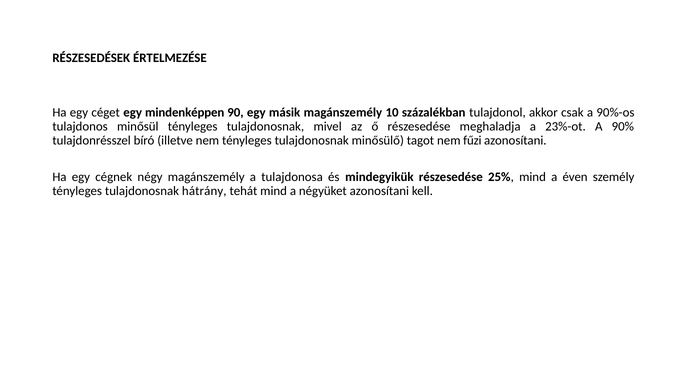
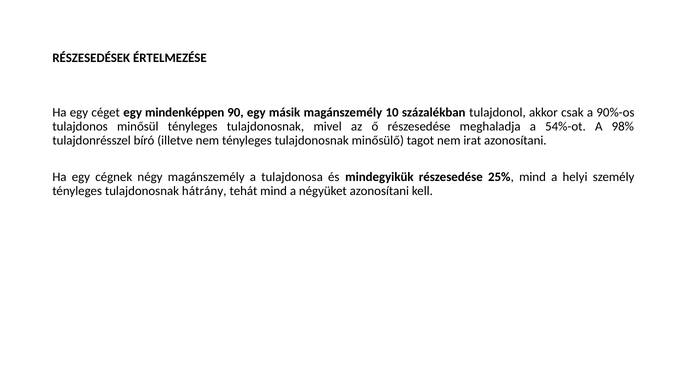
23%-ot: 23%-ot -> 54%-ot
90%: 90% -> 98%
fűzi: fűzi -> irat
éven: éven -> helyi
